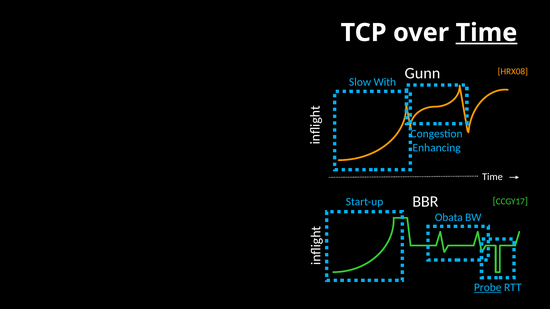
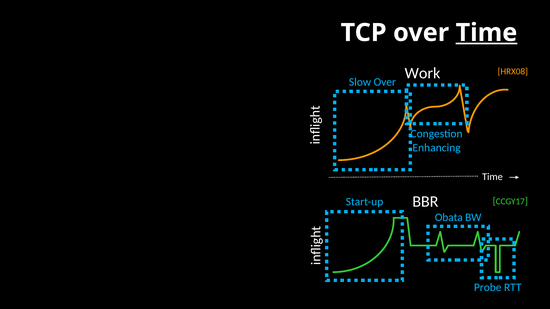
Gunn: Gunn -> Work
Slow With: With -> Over
Probe underline: present -> none
